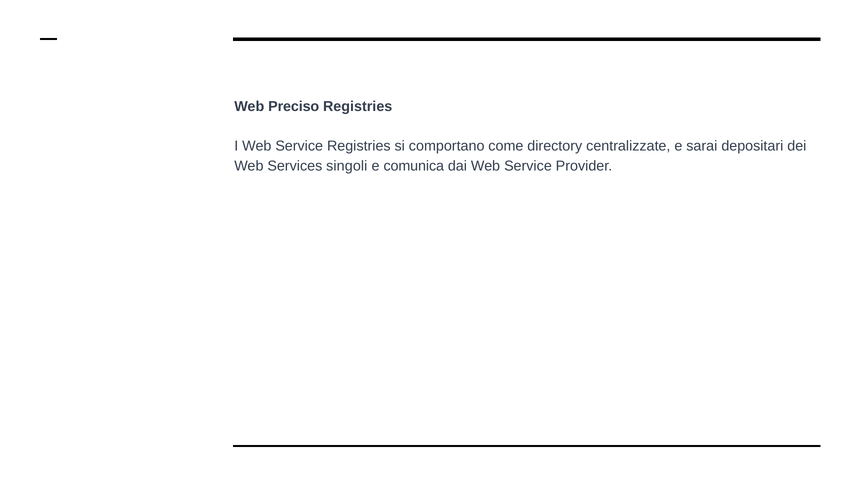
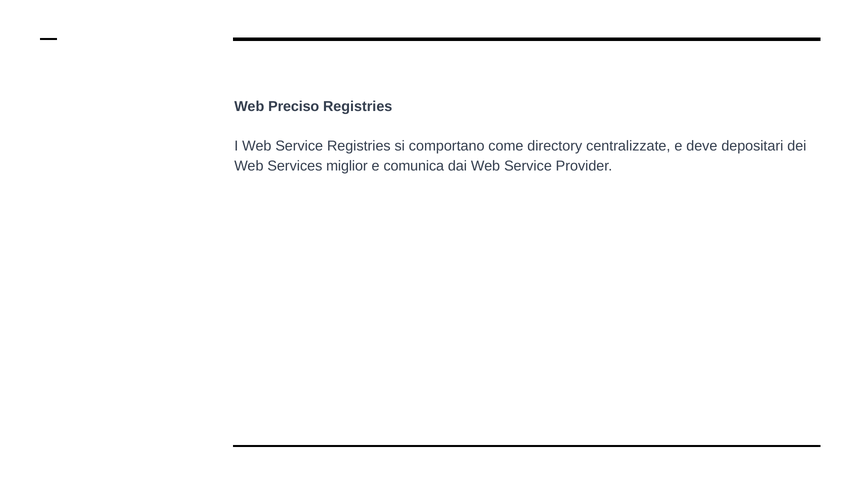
sarai: sarai -> deve
singoli: singoli -> miglior
